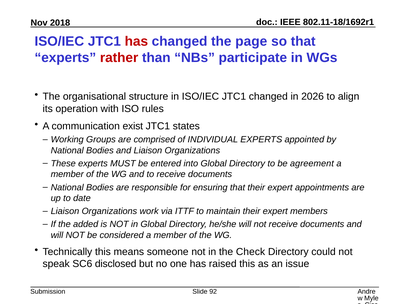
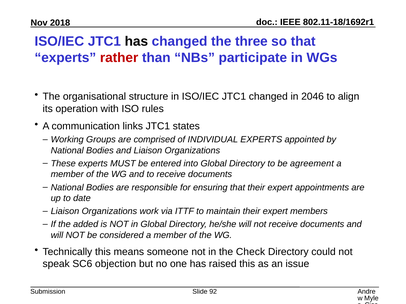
has at (136, 42) colour: red -> black
page: page -> three
2026: 2026 -> 2046
exist: exist -> links
disclosed: disclosed -> objection
